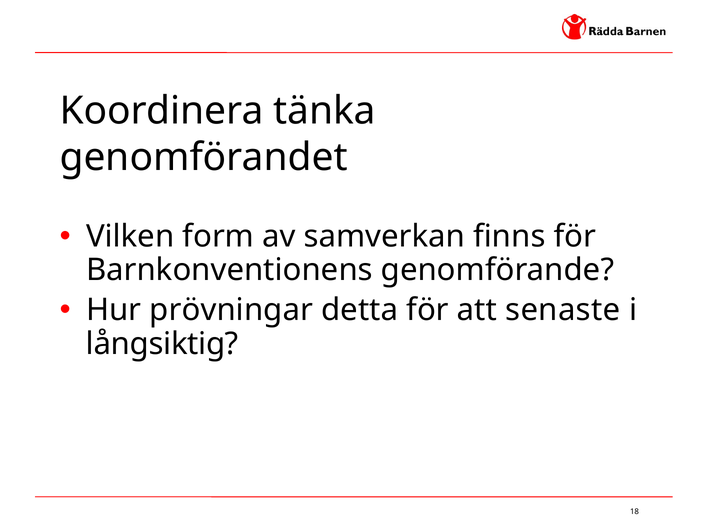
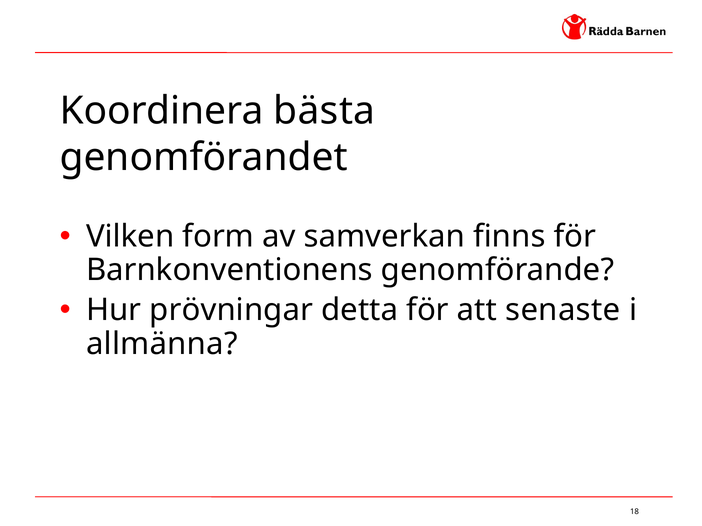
tänka: tänka -> bästa
långsiktig: långsiktig -> allmänna
